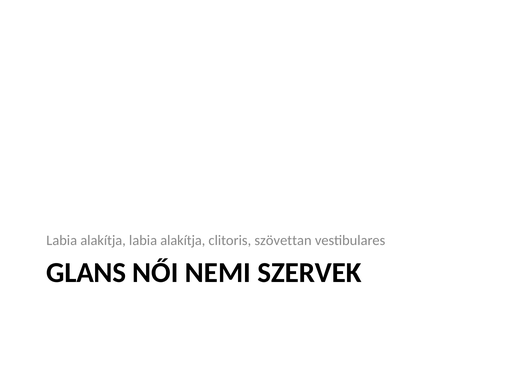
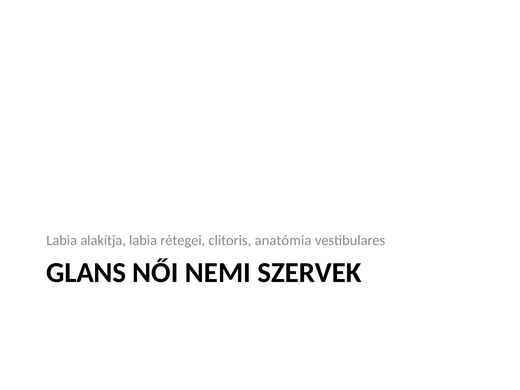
alakítja at (183, 240): alakítja -> rétegei
szövettan: szövettan -> anatómia
